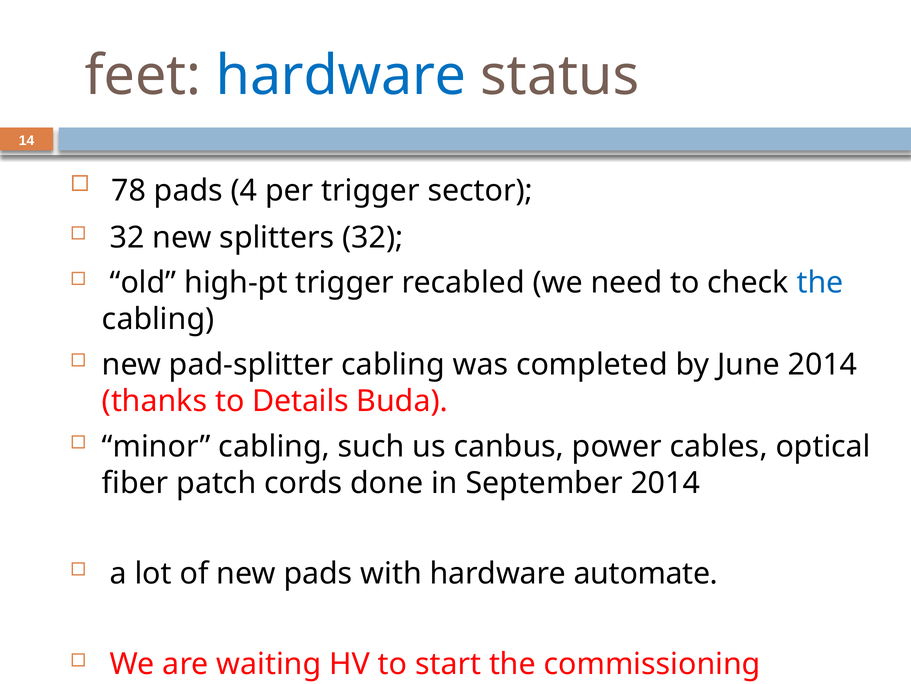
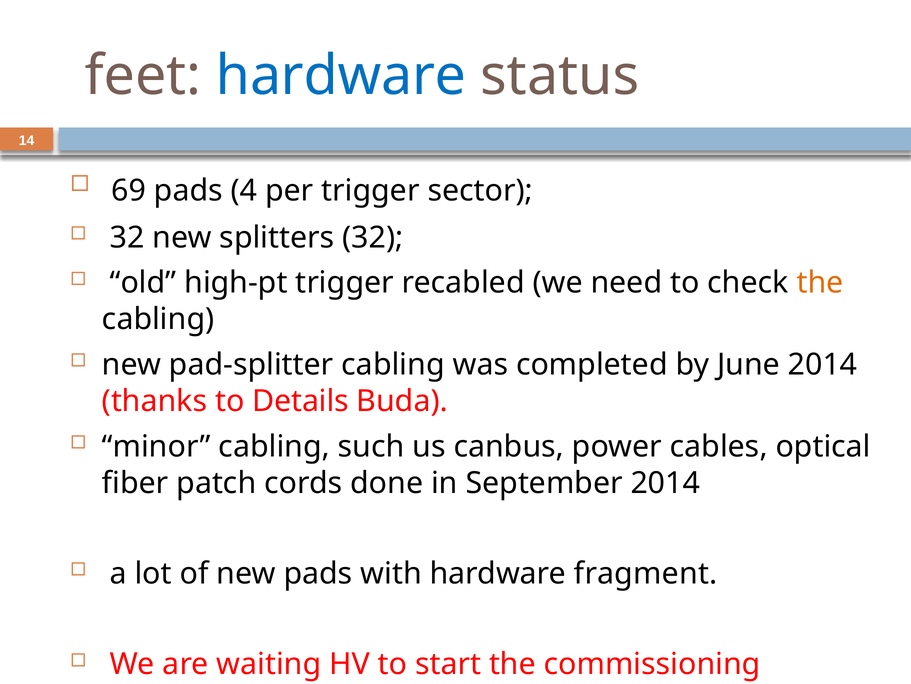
78: 78 -> 69
the at (820, 283) colour: blue -> orange
automate: automate -> fragment
